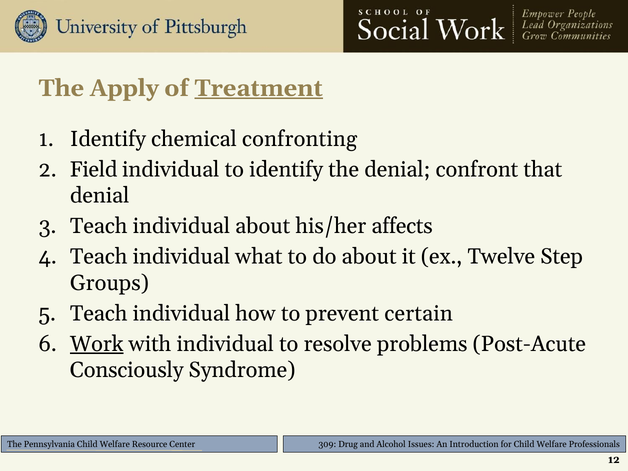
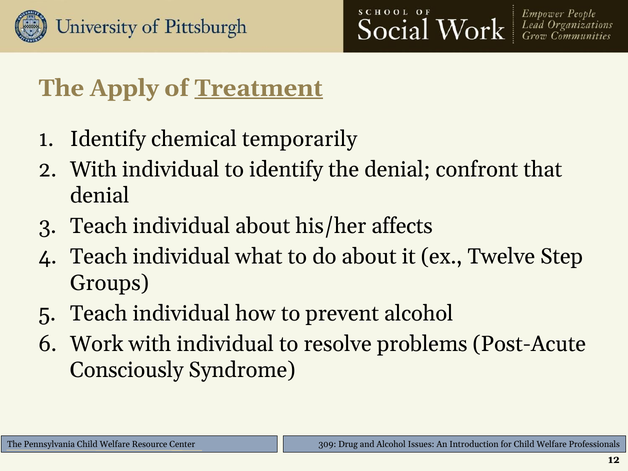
confronting: confronting -> temporarily
Field at (94, 170): Field -> With
prevent certain: certain -> alcohol
Work underline: present -> none
